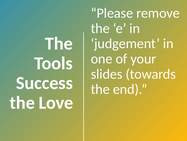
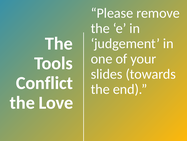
Success: Success -> Conflict
